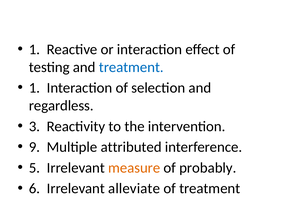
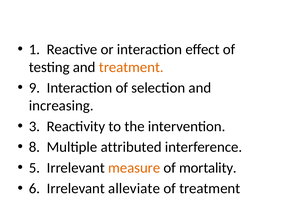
treatment at (131, 67) colour: blue -> orange
1 at (34, 88): 1 -> 9
regardless: regardless -> increasing
9: 9 -> 8
probably: probably -> mortality
